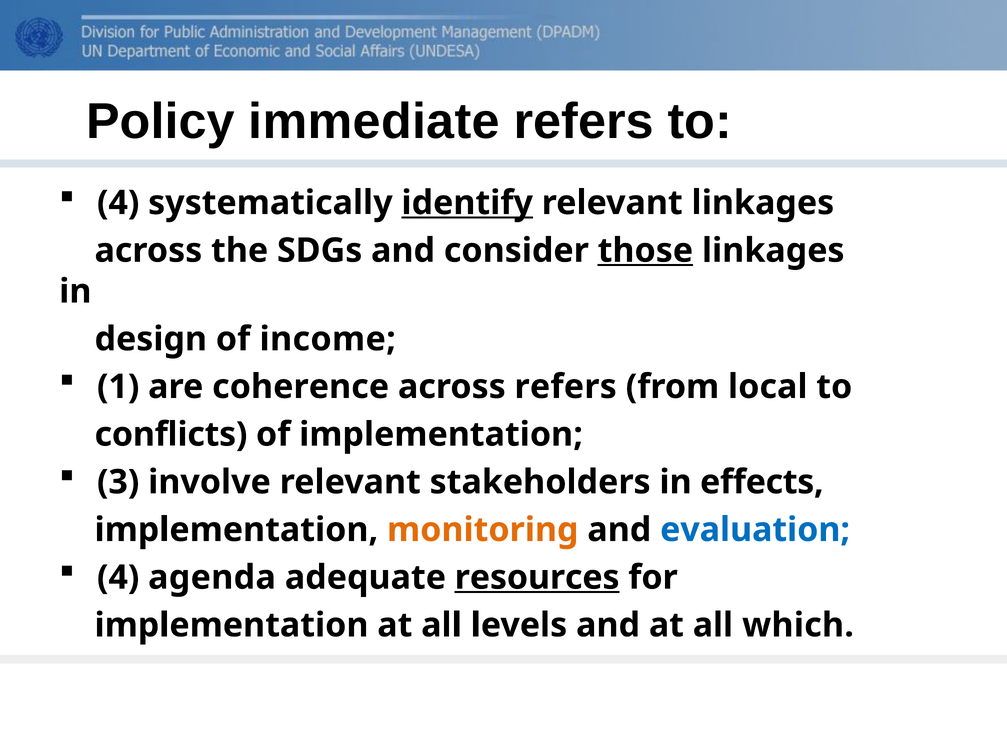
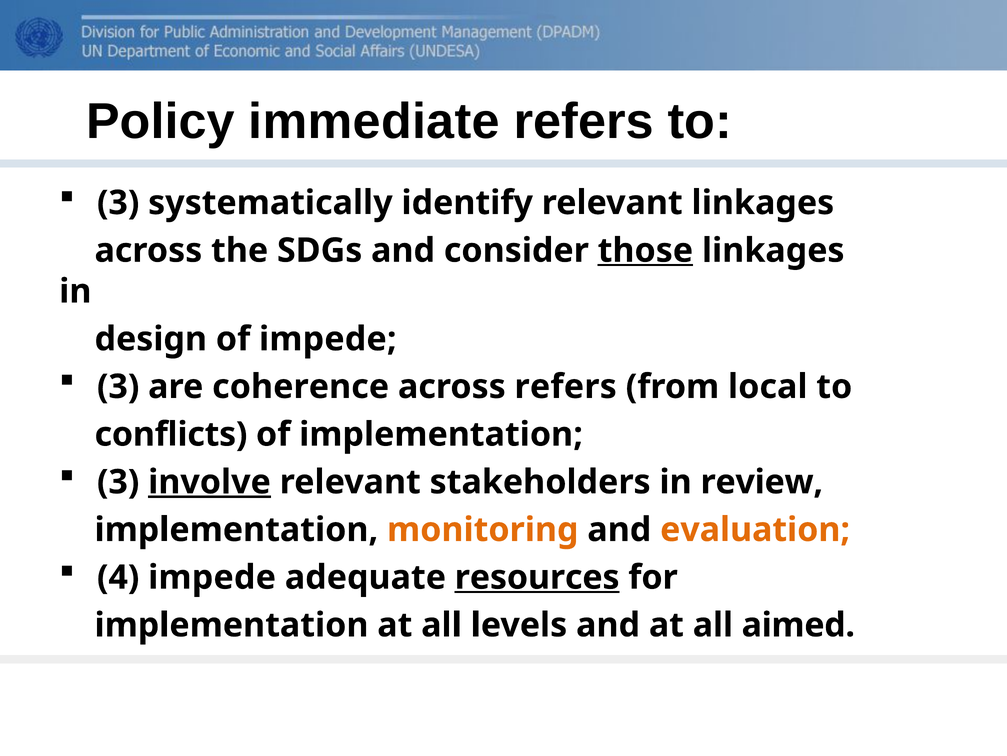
4 at (118, 203): 4 -> 3
identify underline: present -> none
of income: income -> impede
1 at (118, 386): 1 -> 3
involve underline: none -> present
effects: effects -> review
evaluation colour: blue -> orange
4 agenda: agenda -> impede
which: which -> aimed
